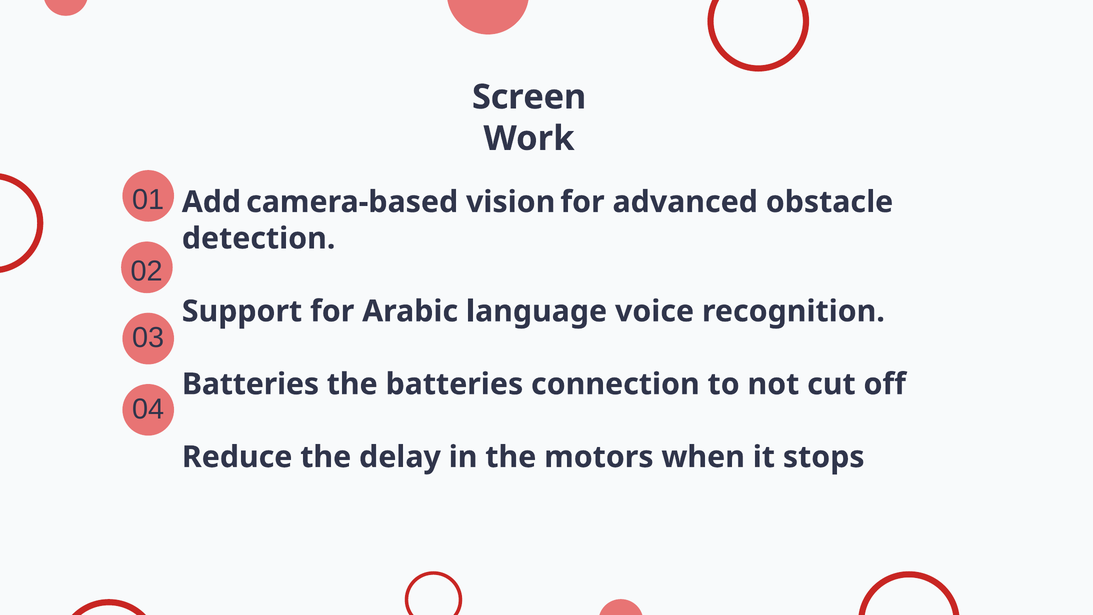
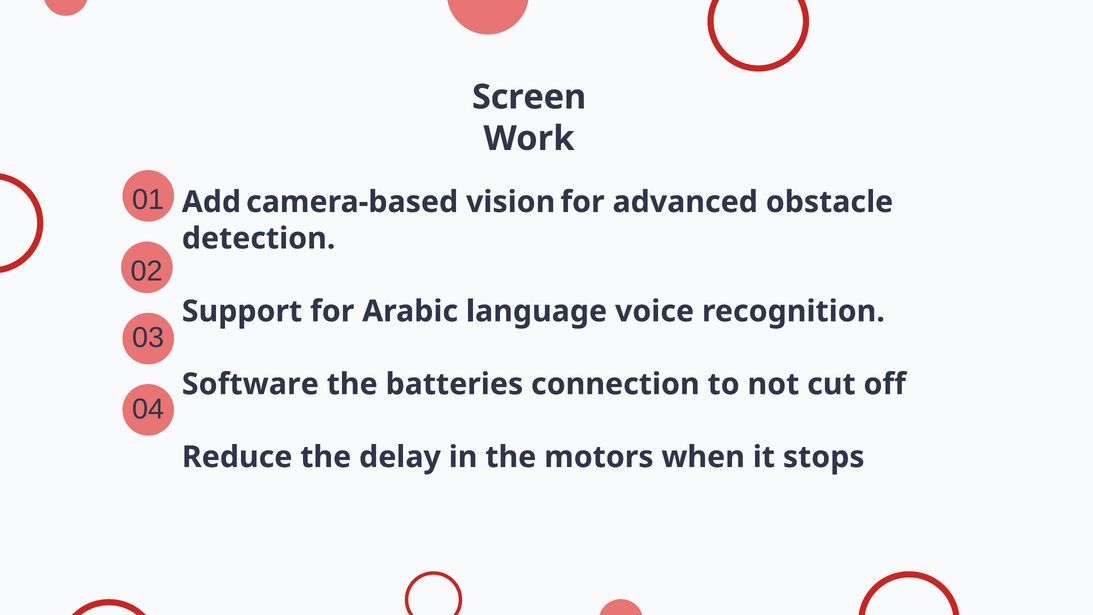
Batteries at (250, 384): Batteries -> Software
